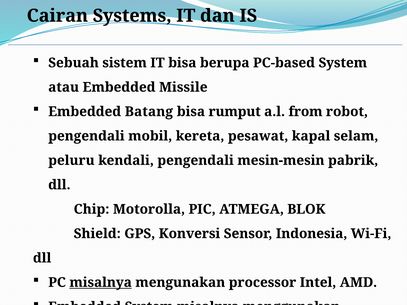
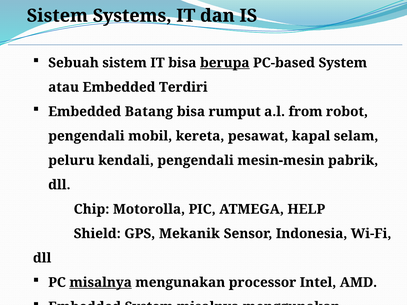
Cairan at (57, 16): Cairan -> Sistem
berupa underline: none -> present
Missile: Missile -> Terdiri
BLOK: BLOK -> HELP
Konversi: Konversi -> Mekanik
